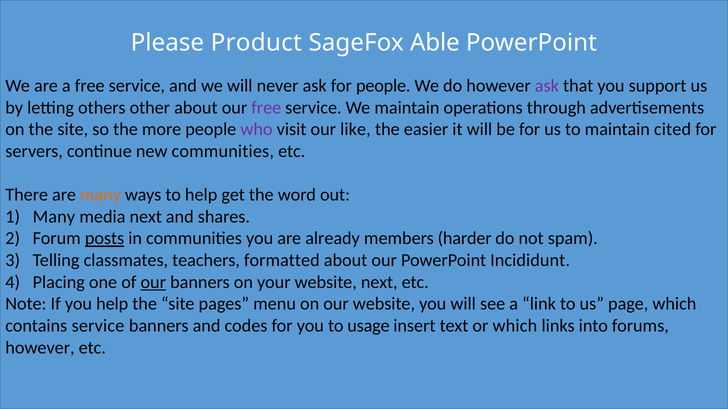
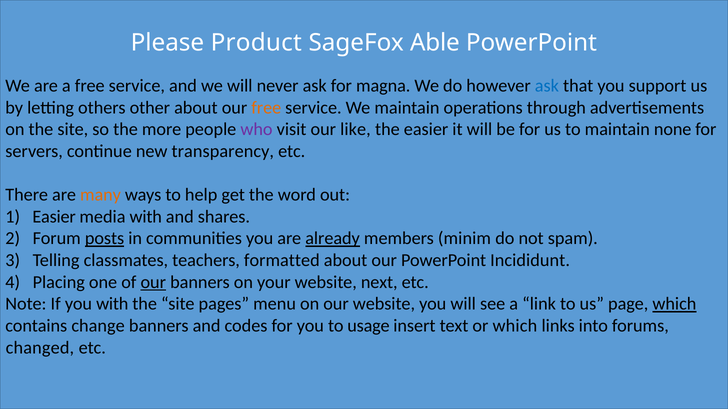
for people: people -> magna
ask at (547, 86) colour: purple -> blue
free at (266, 108) colour: purple -> orange
cited: cited -> none
new communities: communities -> transparency
Many at (54, 217): Many -> Easier
media next: next -> with
already underline: none -> present
harder: harder -> minim
you help: help -> with
which at (674, 304) underline: none -> present
contains service: service -> change
however at (40, 348): however -> changed
